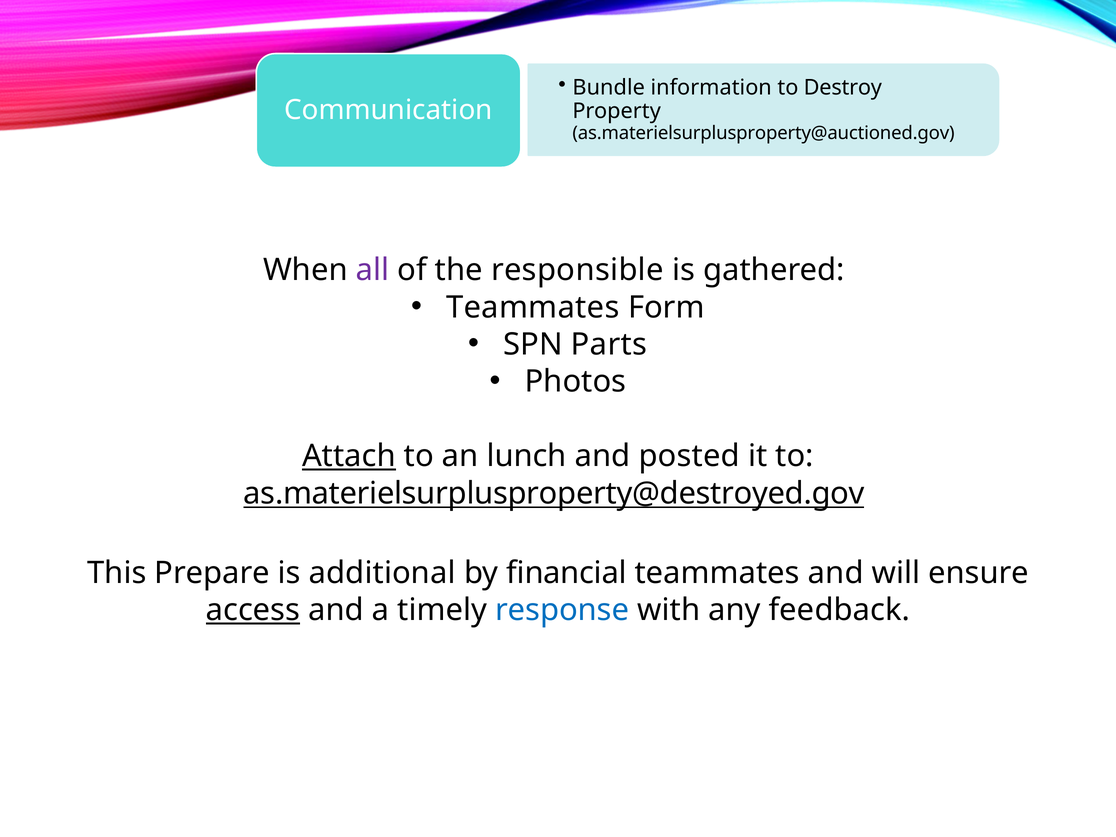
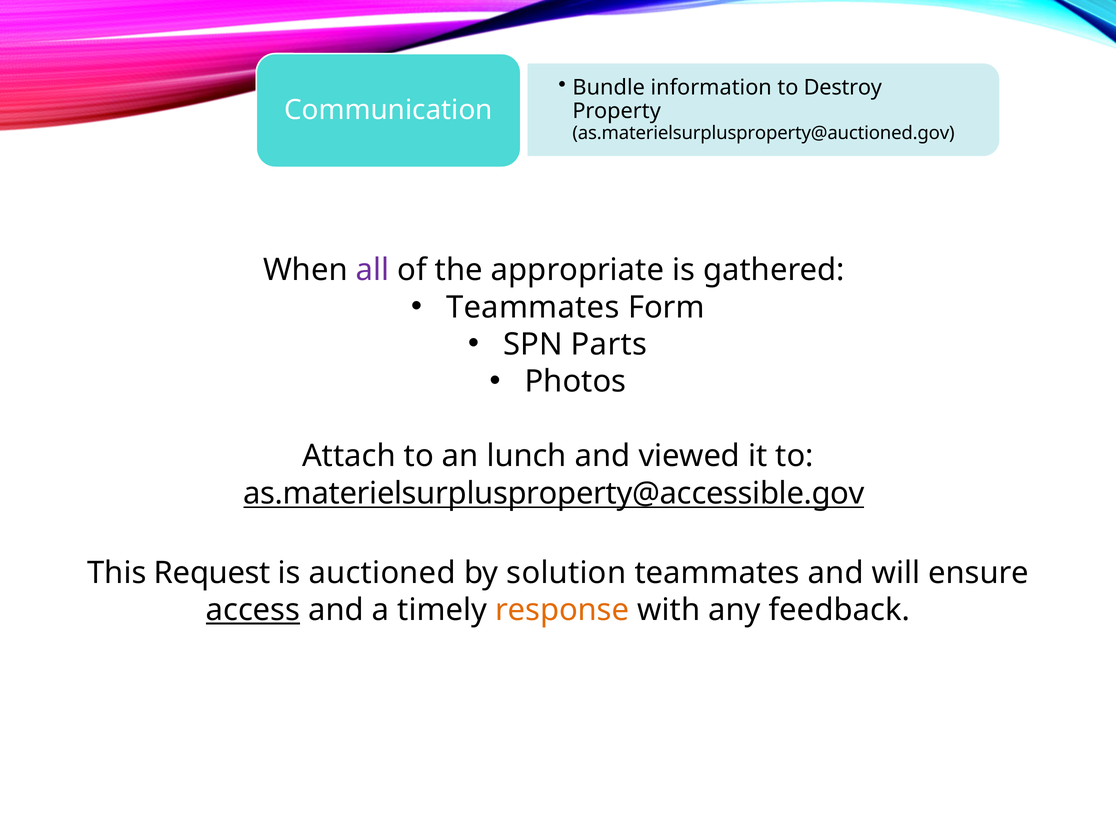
responsible: responsible -> appropriate
Attach underline: present -> none
posted: posted -> viewed
as.materielsurplusproperty@destroyed.gov: as.materielsurplusproperty@destroyed.gov -> as.materielsurplusproperty@accessible.gov
Prepare: Prepare -> Request
additional: additional -> auctioned
financial: financial -> solution
response colour: blue -> orange
